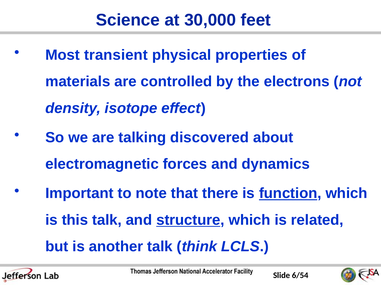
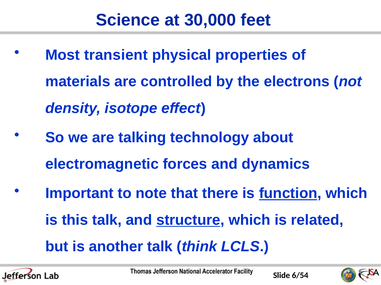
discovered: discovered -> technology
